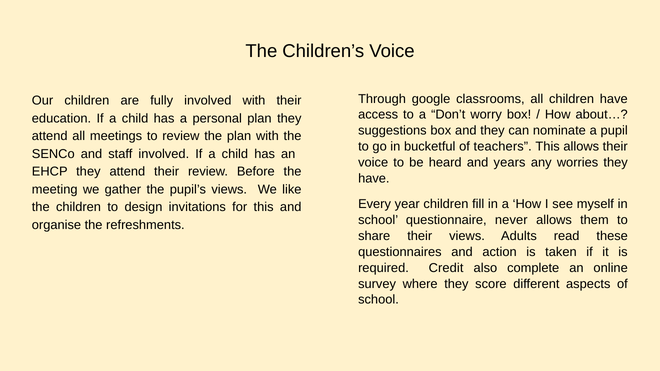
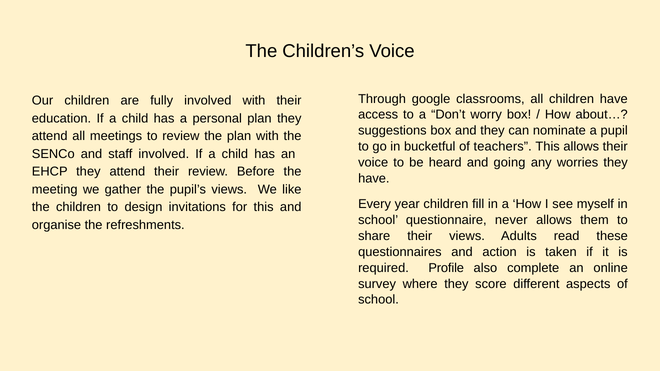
years: years -> going
Credit: Credit -> Profile
